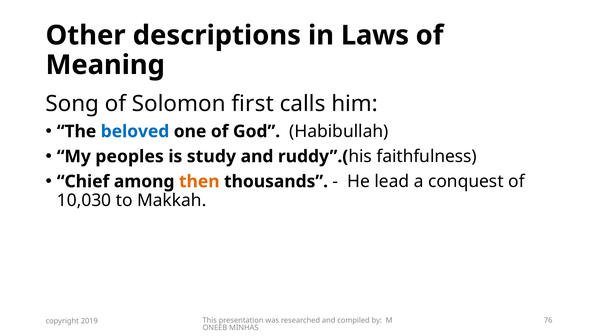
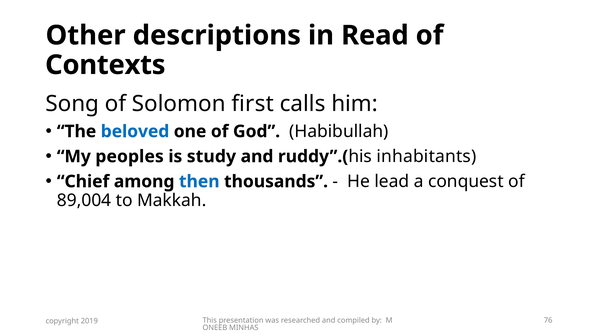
Laws: Laws -> Read
Meaning: Meaning -> Contexts
faithfulness: faithfulness -> inhabitants
then colour: orange -> blue
10,030: 10,030 -> 89,004
